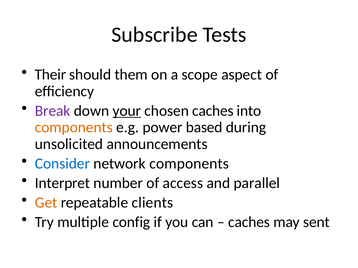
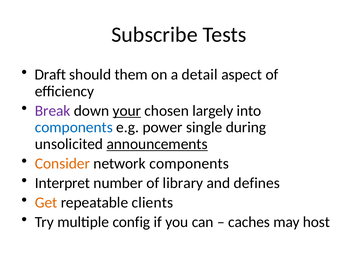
Their: Their -> Draft
scope: scope -> detail
chosen caches: caches -> largely
components at (74, 128) colour: orange -> blue
based: based -> single
announcements underline: none -> present
Consider colour: blue -> orange
access: access -> library
parallel: parallel -> defines
sent: sent -> host
